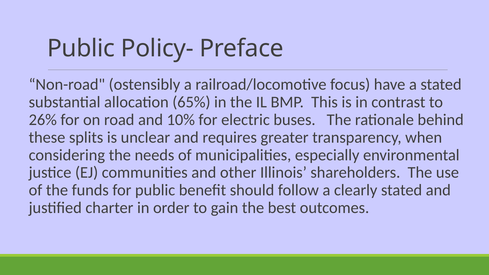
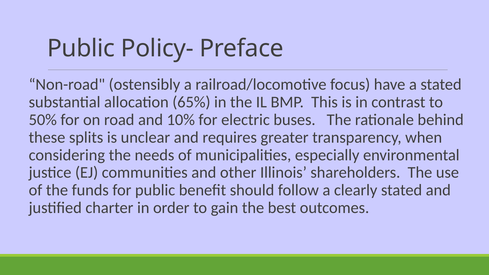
26%: 26% -> 50%
